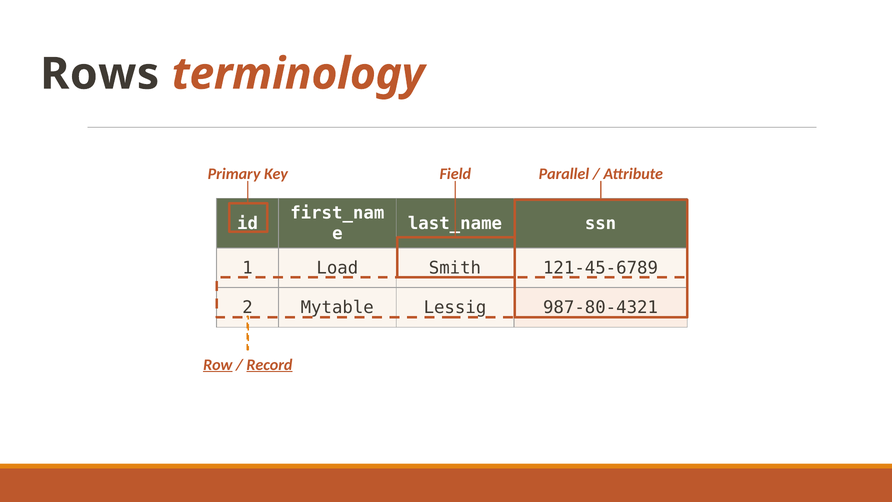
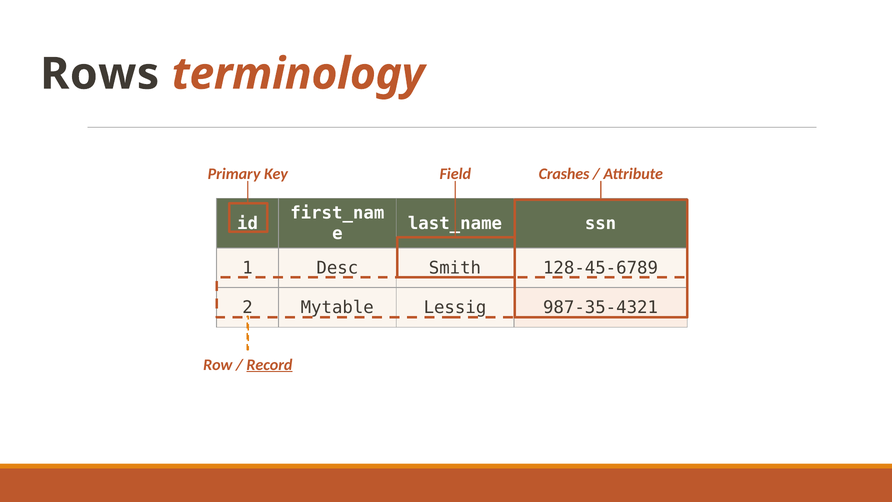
Parallel: Parallel -> Crashes
Load: Load -> Desc
121-45-6789: 121-45-6789 -> 128-45-6789
987-80-4321: 987-80-4321 -> 987-35-4321
Row underline: present -> none
